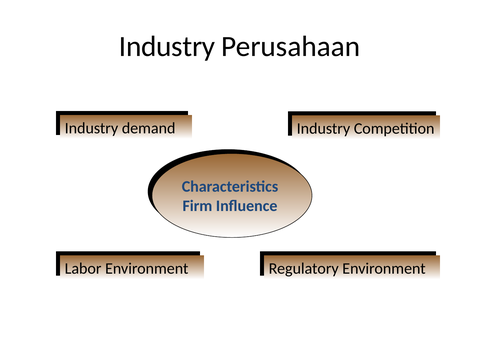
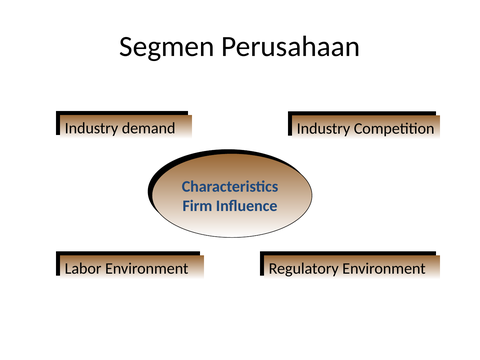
Industry at (167, 46): Industry -> Segmen
